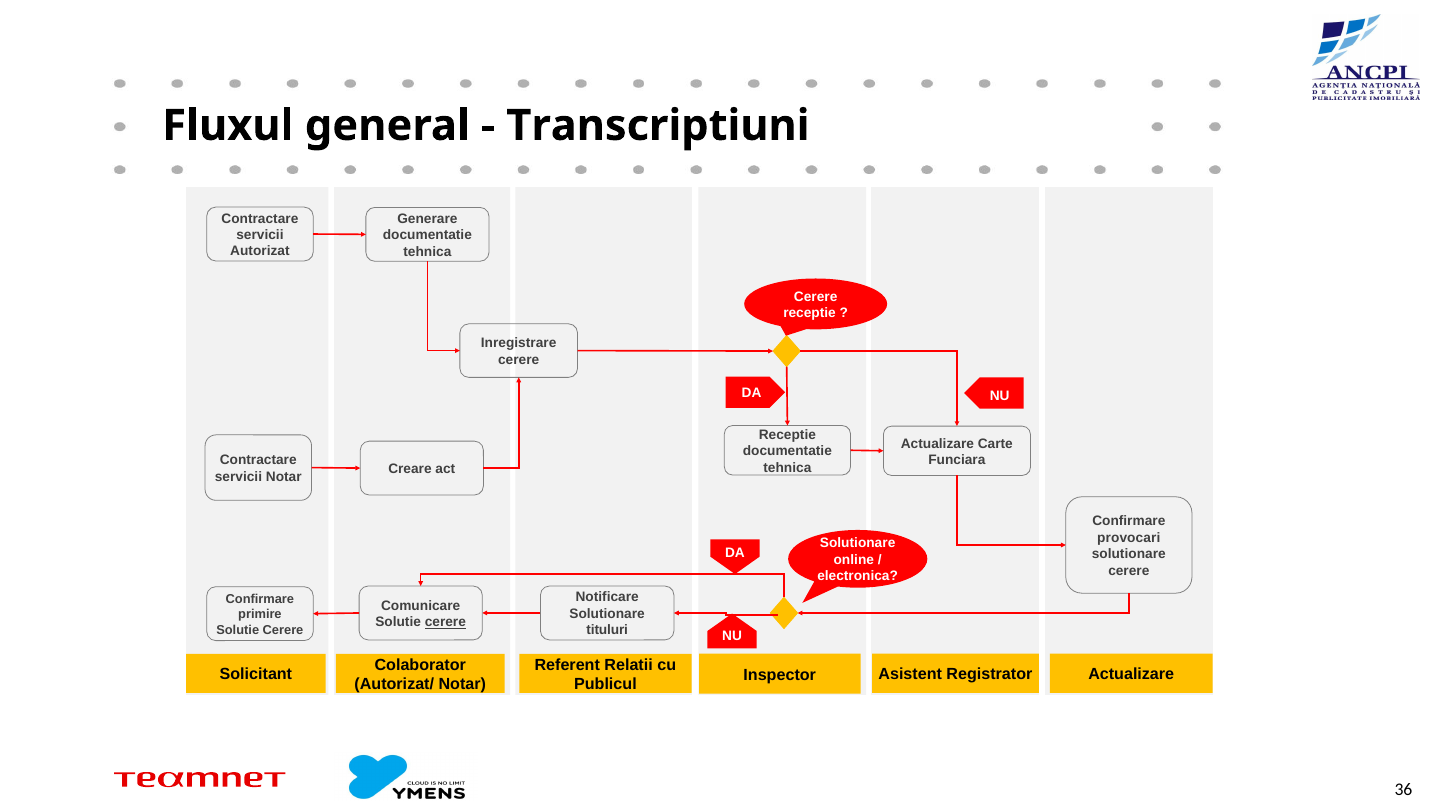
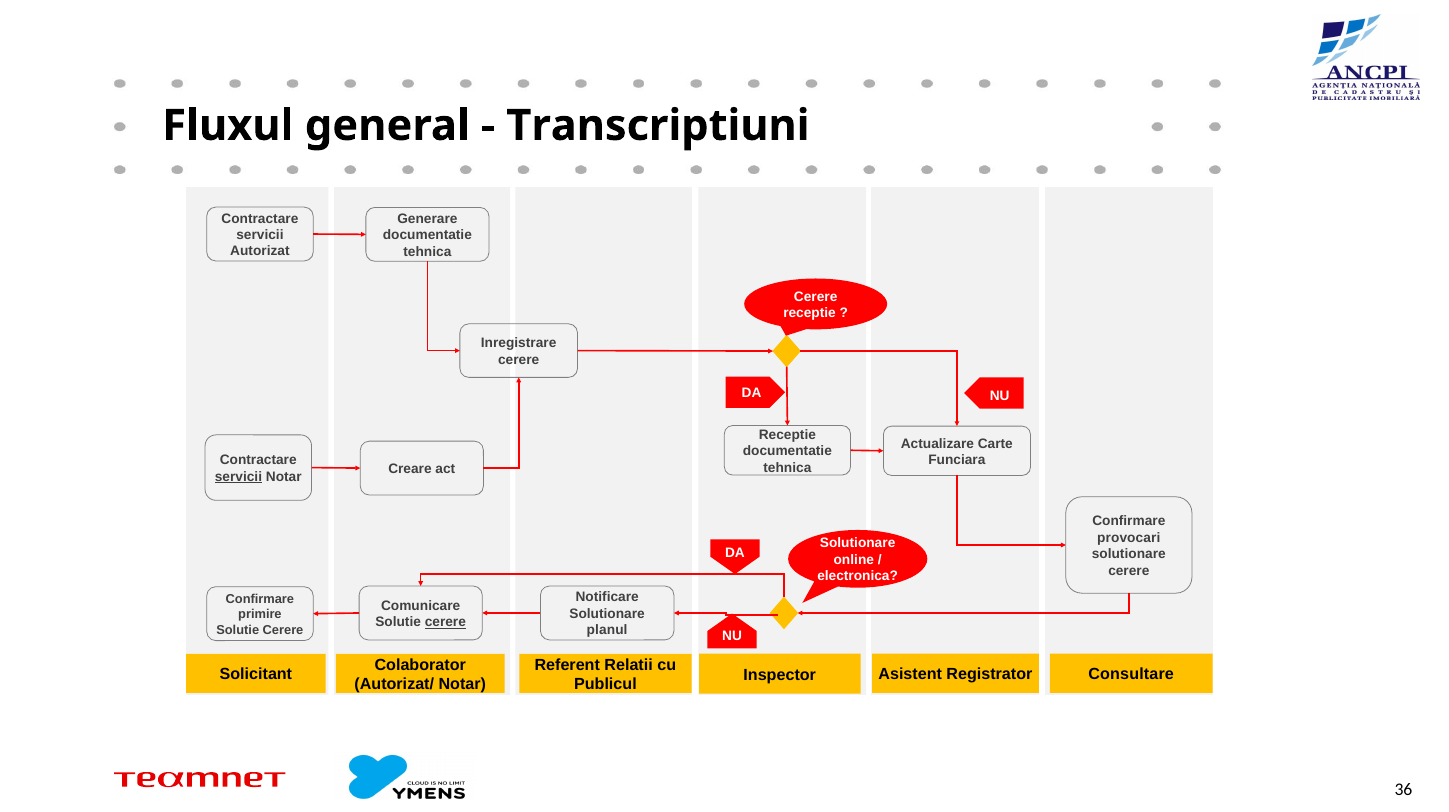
servicii at (238, 476) underline: none -> present
tituluri: tituluri -> planul
Registrator Actualizare: Actualizare -> Consultare
